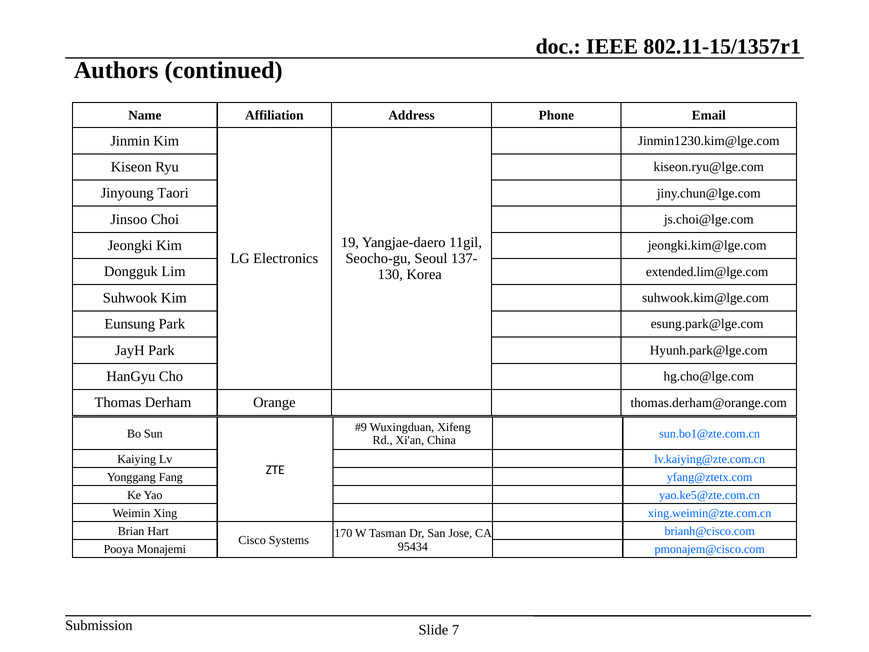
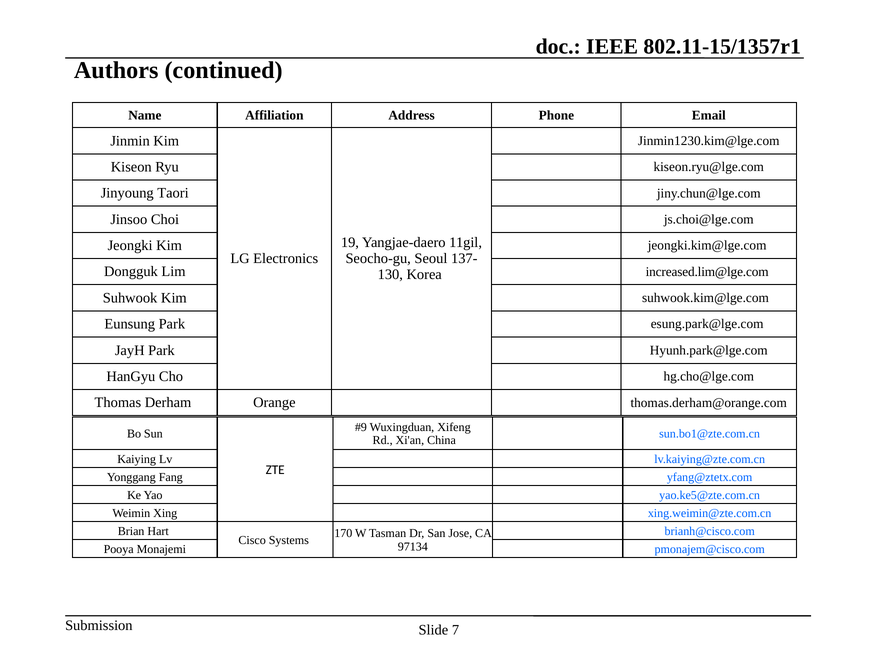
extended.lim@lge.com: extended.lim@lge.com -> increased.lim@lge.com
95434: 95434 -> 97134
